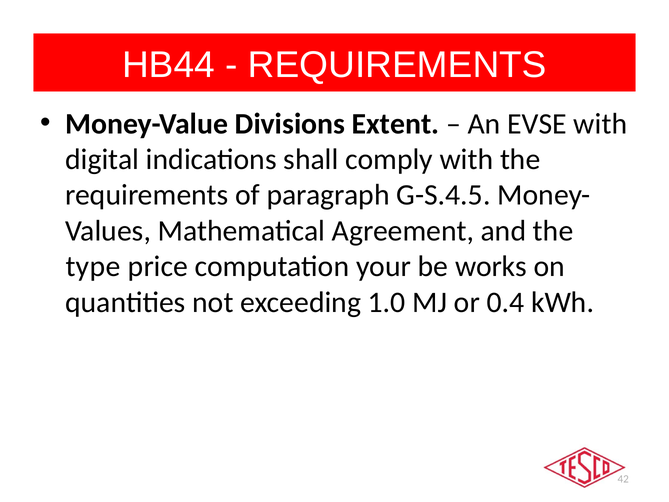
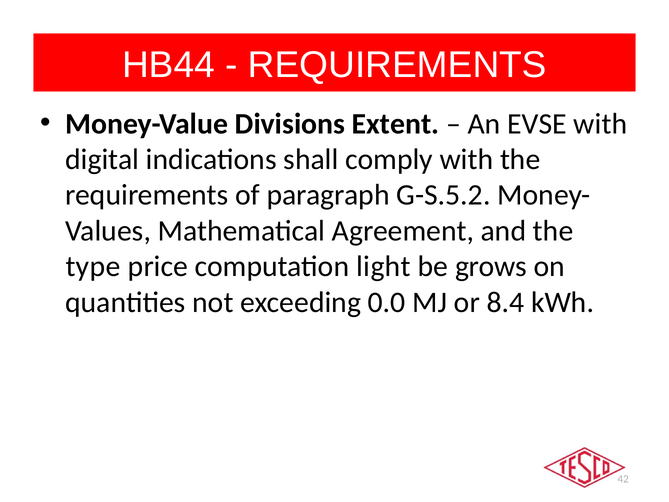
G-S.4.5: G-S.4.5 -> G-S.5.2
your: your -> light
works: works -> grows
1.0: 1.0 -> 0.0
0.4: 0.4 -> 8.4
